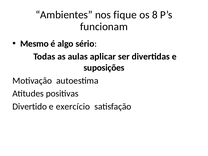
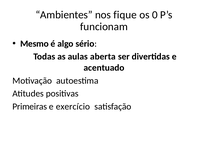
8: 8 -> 0
aplicar: aplicar -> aberta
suposições: suposições -> acentuado
Divertido: Divertido -> Primeiras
